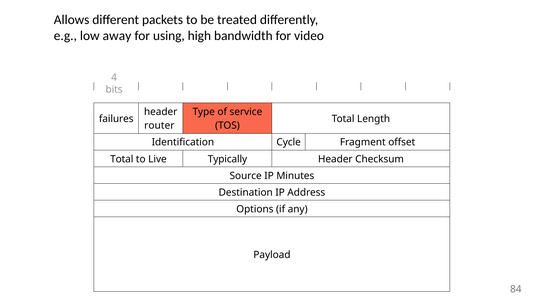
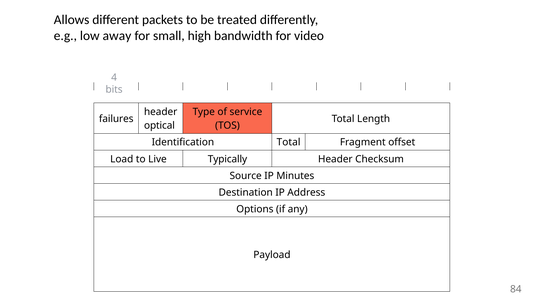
using: using -> small
router: router -> optical
Identification Cycle: Cycle -> Total
Total at (122, 159): Total -> Load
